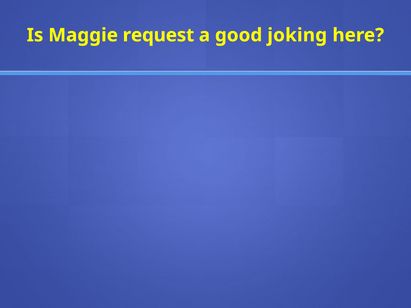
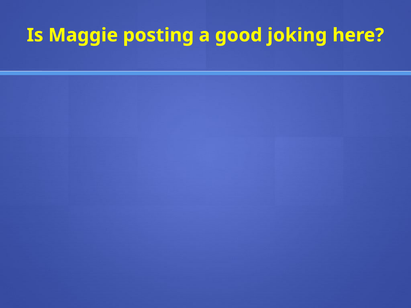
request: request -> posting
